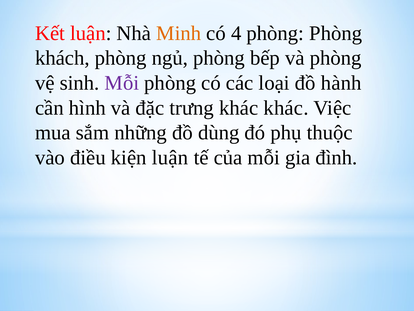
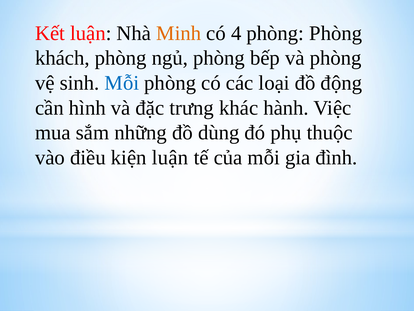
Mỗi at (122, 83) colour: purple -> blue
hành: hành -> động
khác khác: khác -> hành
